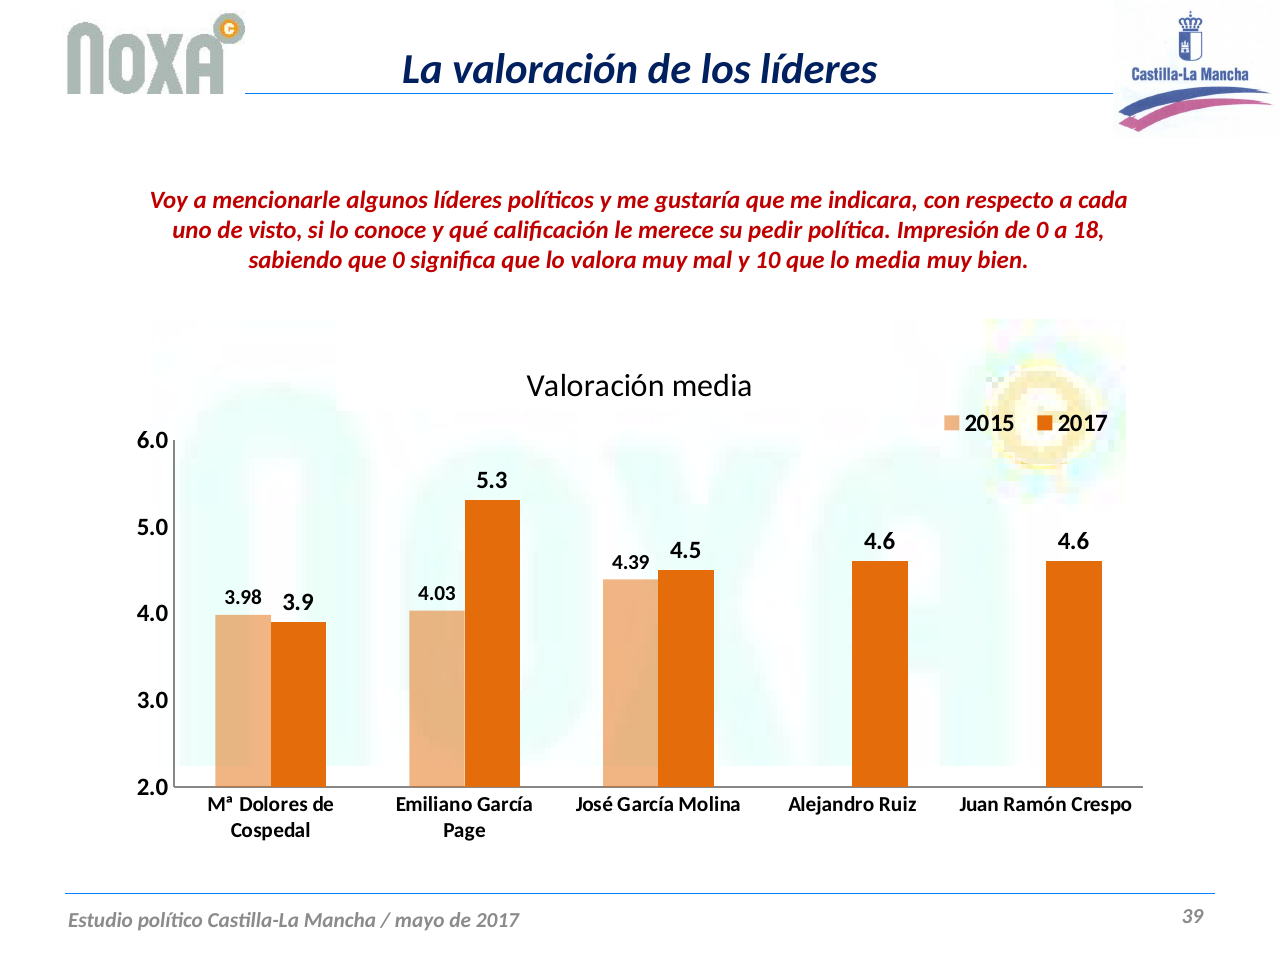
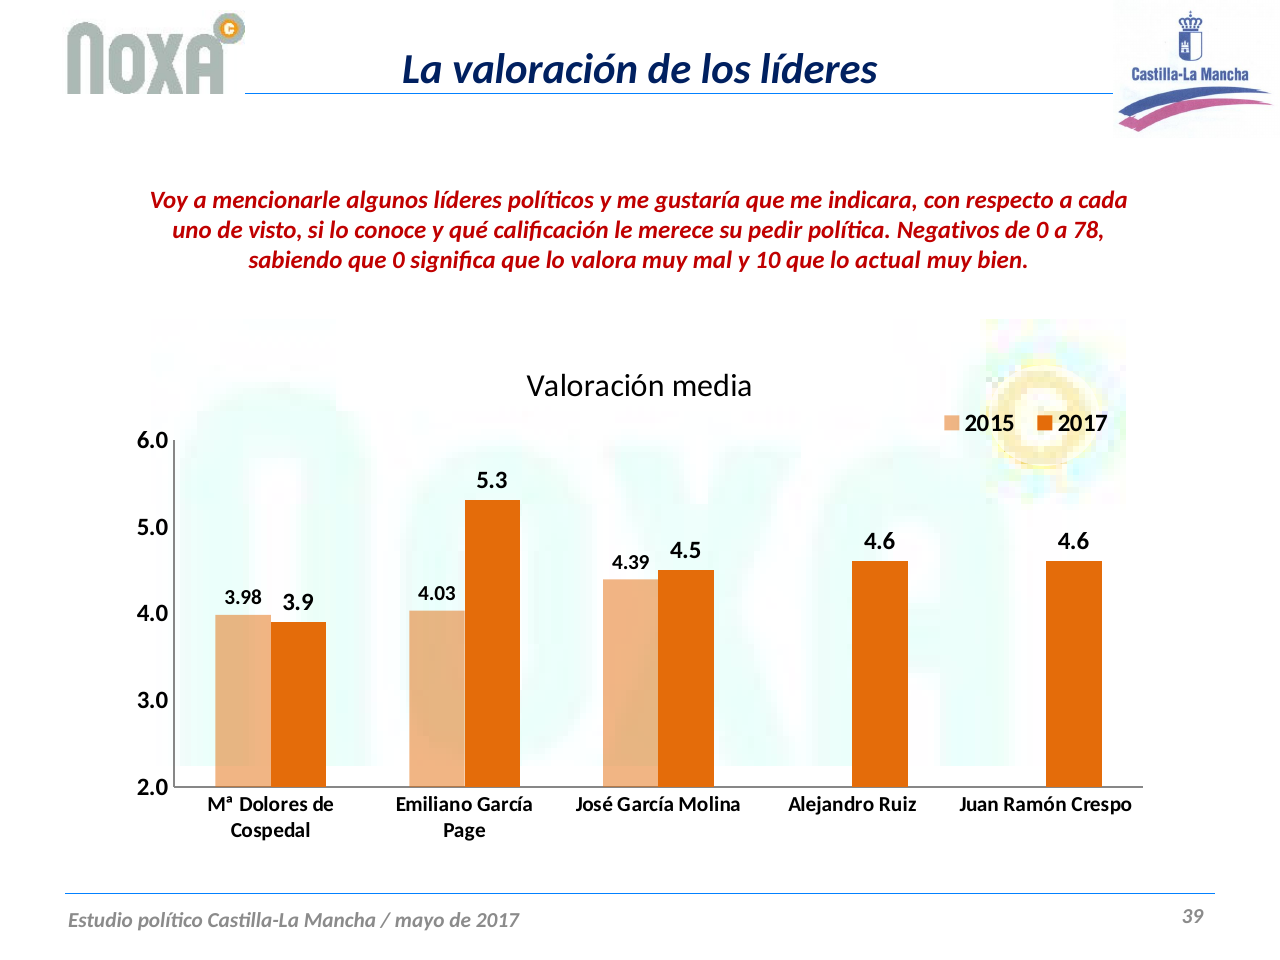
Impresión: Impresión -> Negativos
18: 18 -> 78
lo media: media -> actual
